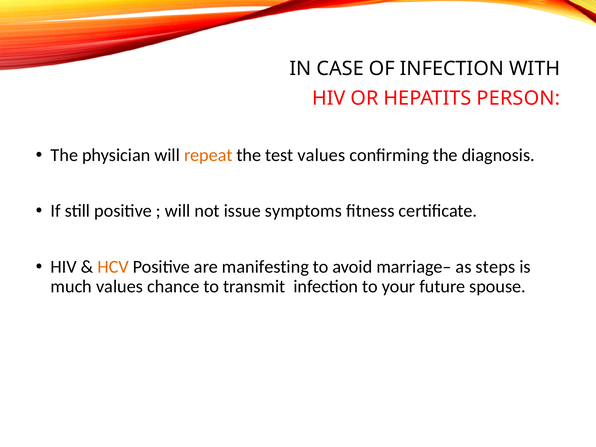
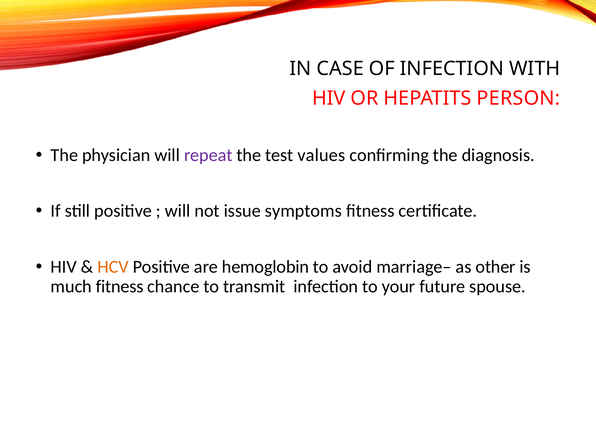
repeat colour: orange -> purple
manifesting: manifesting -> hemoglobin
steps: steps -> other
much values: values -> fitness
